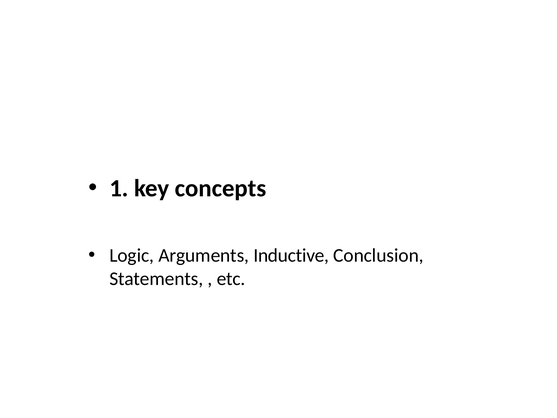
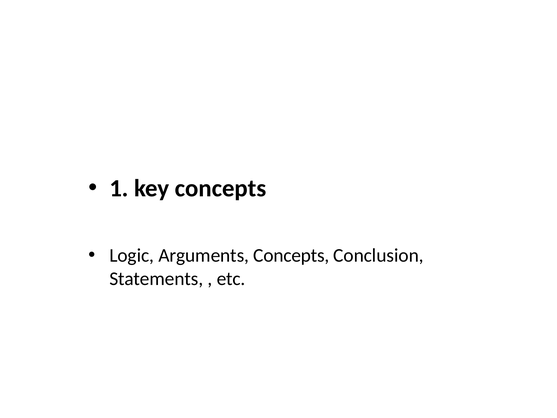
Arguments Inductive: Inductive -> Concepts
